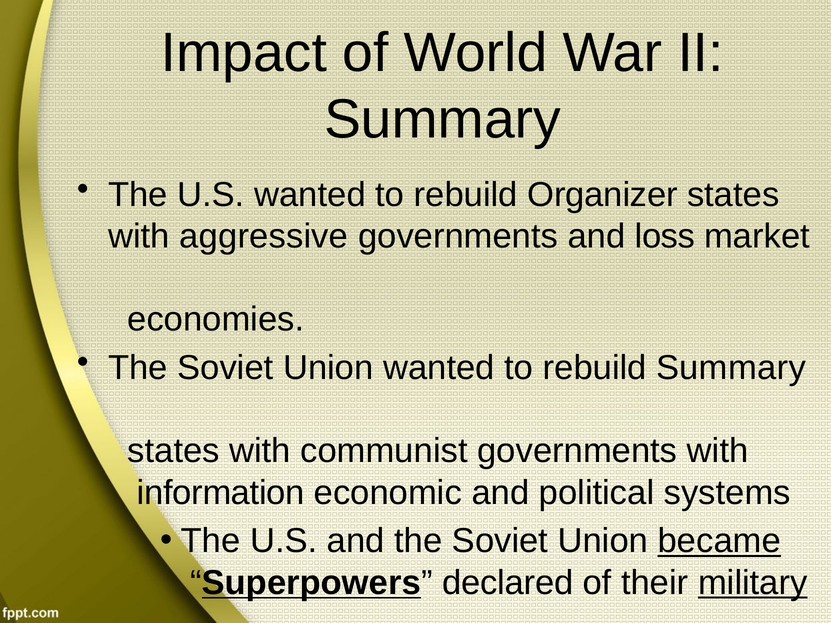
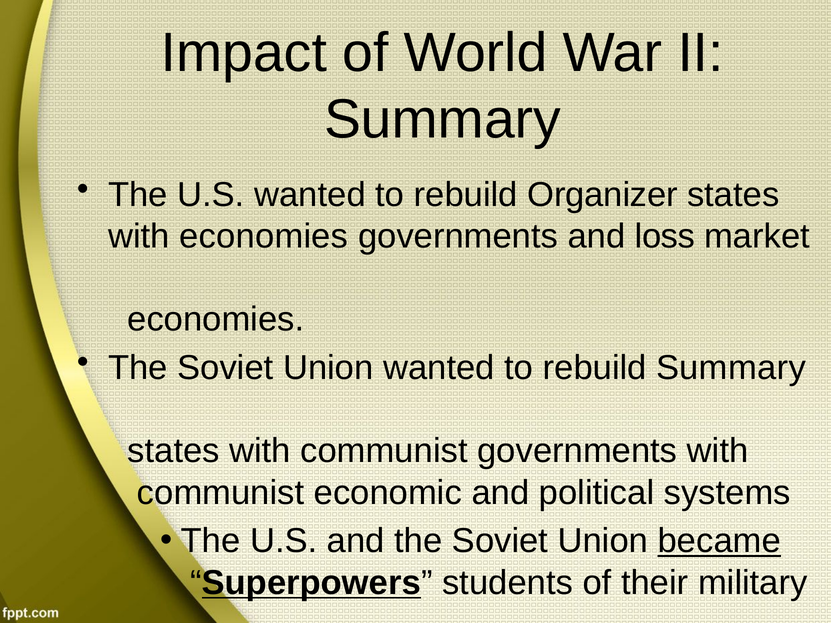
with aggressive: aggressive -> economies
information at (221, 493): information -> communist
declared: declared -> students
military underline: present -> none
